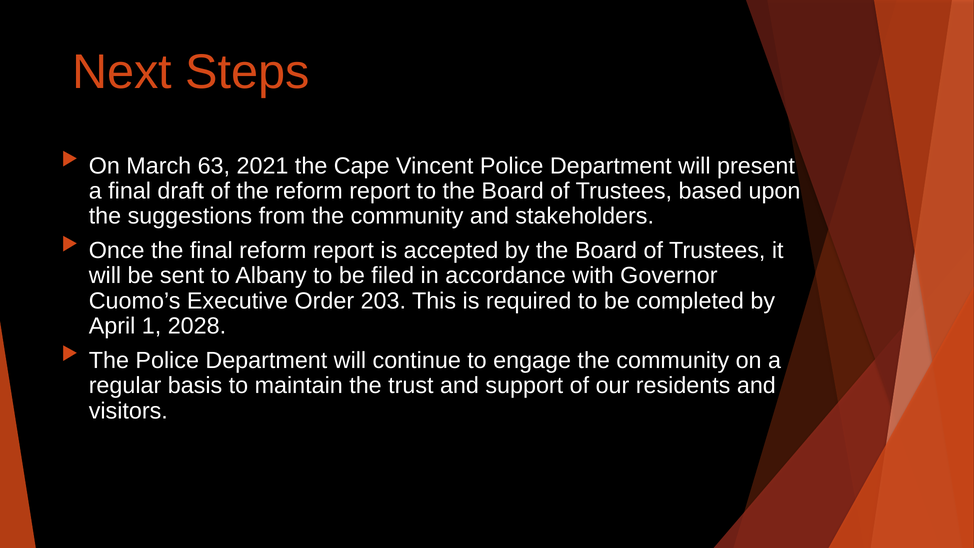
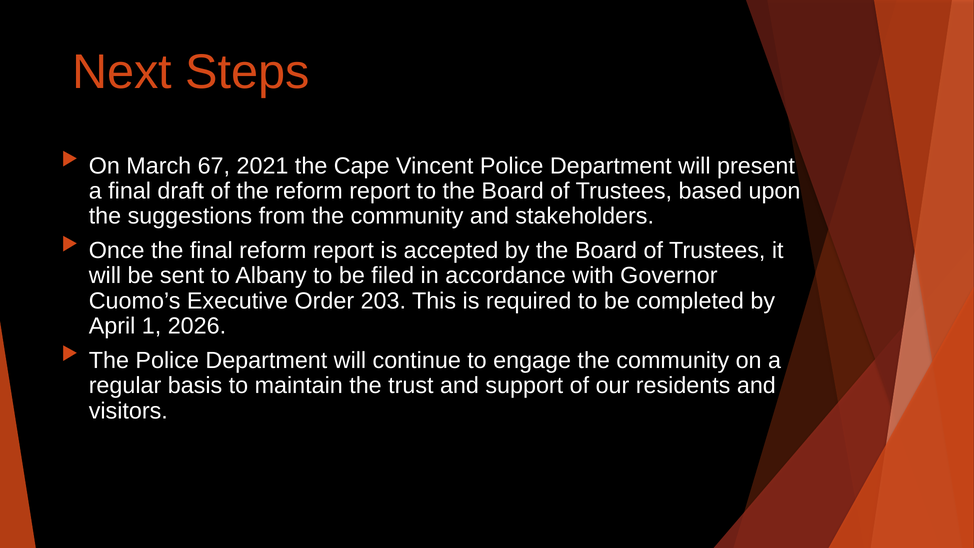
63: 63 -> 67
2028: 2028 -> 2026
